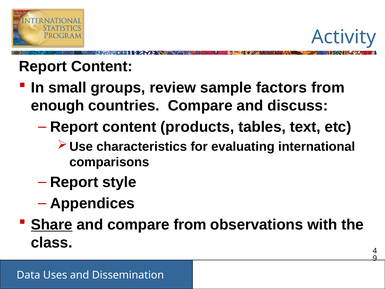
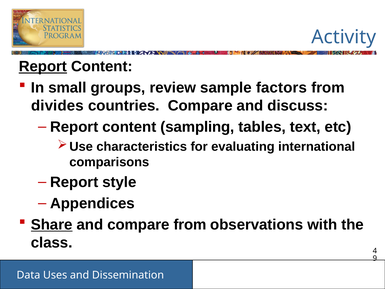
Report at (43, 66) underline: none -> present
enough: enough -> divides
products: products -> sampling
